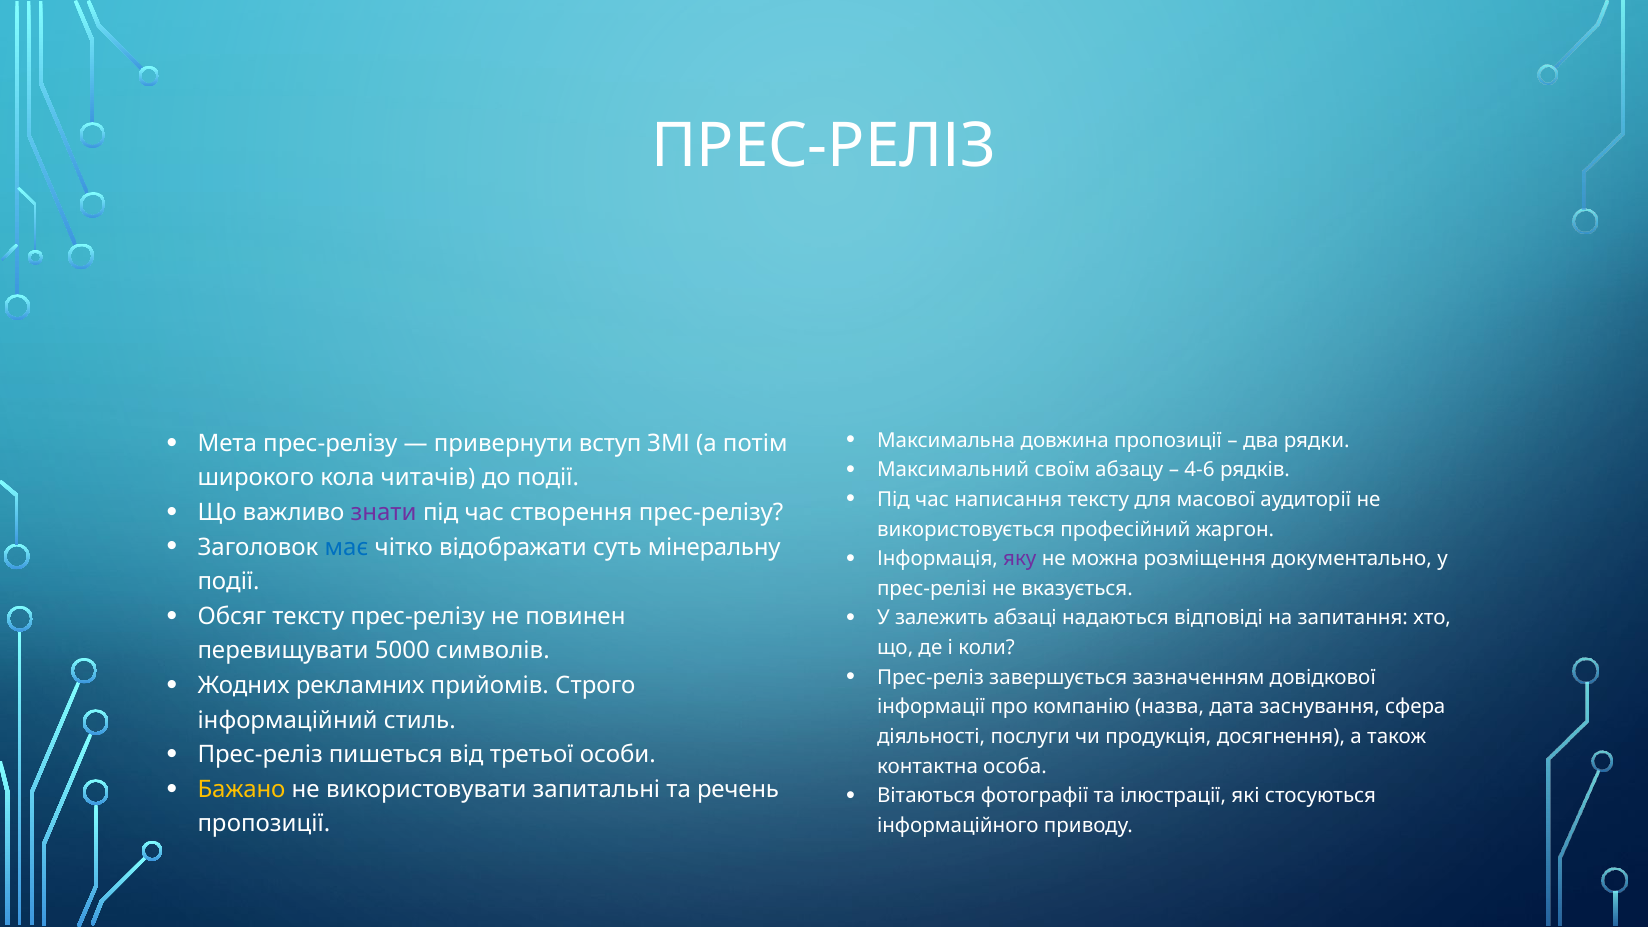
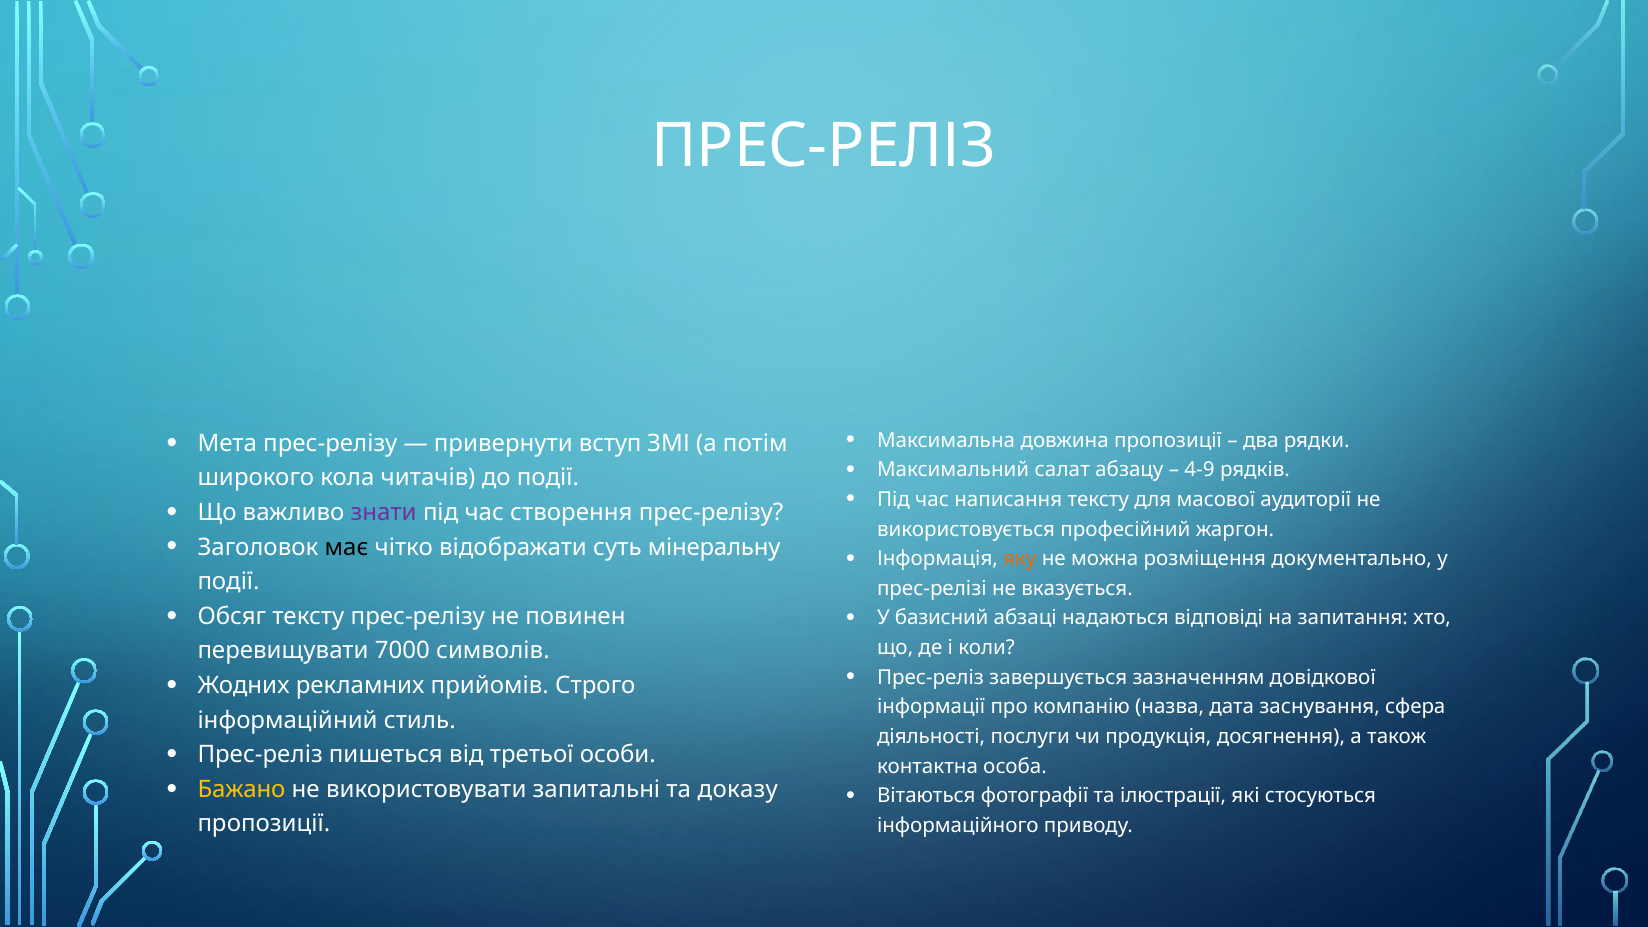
своїм: своїм -> салат
4-6: 4-6 -> 4-9
має colour: blue -> black
яку colour: purple -> orange
залежить: залежить -> базисний
5000: 5000 -> 7000
речень: речень -> доказу
